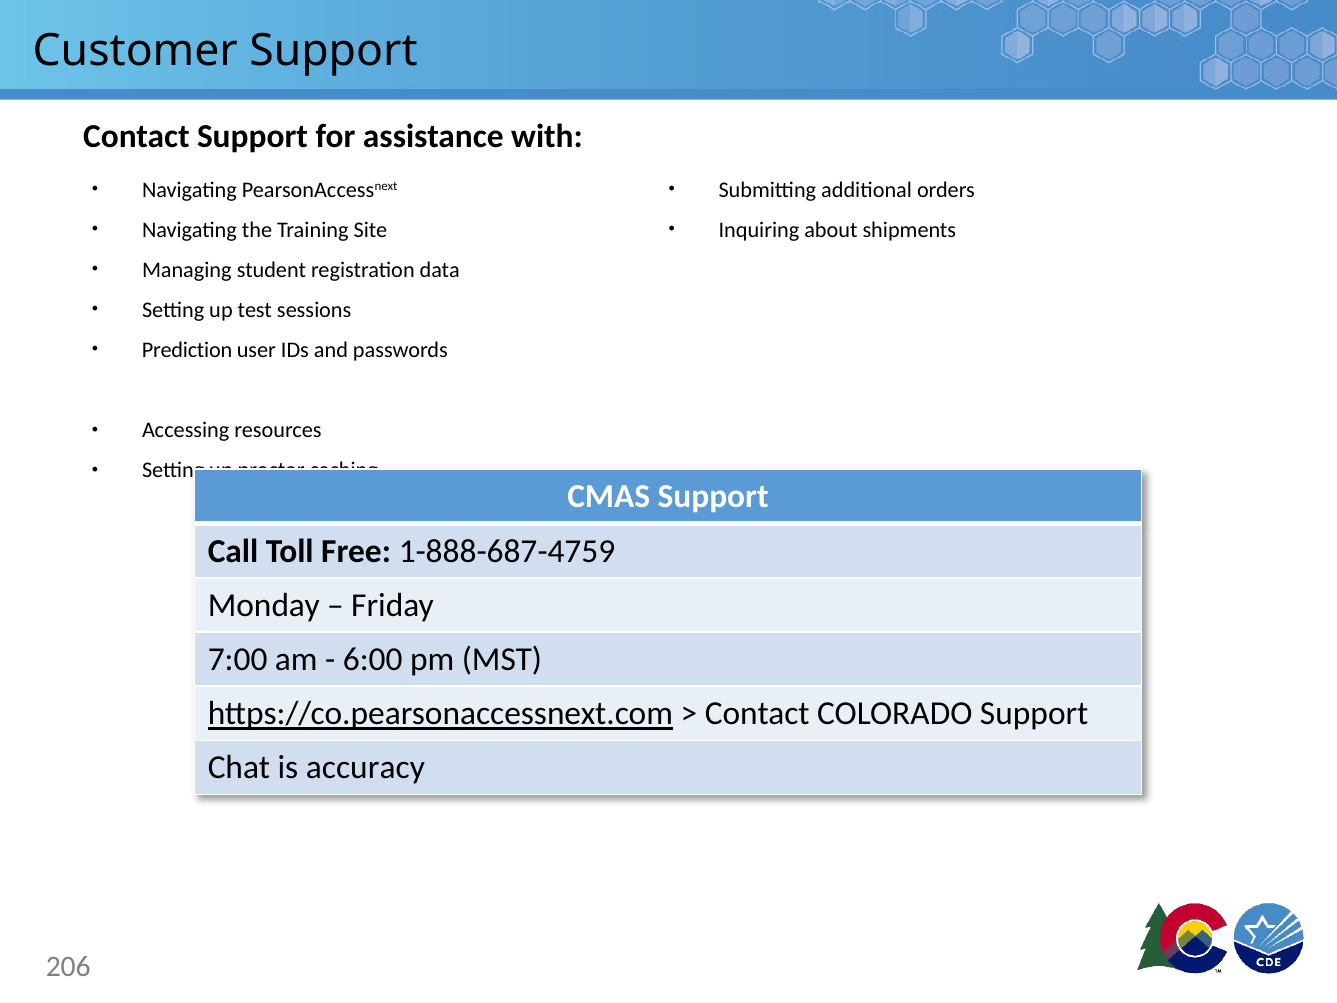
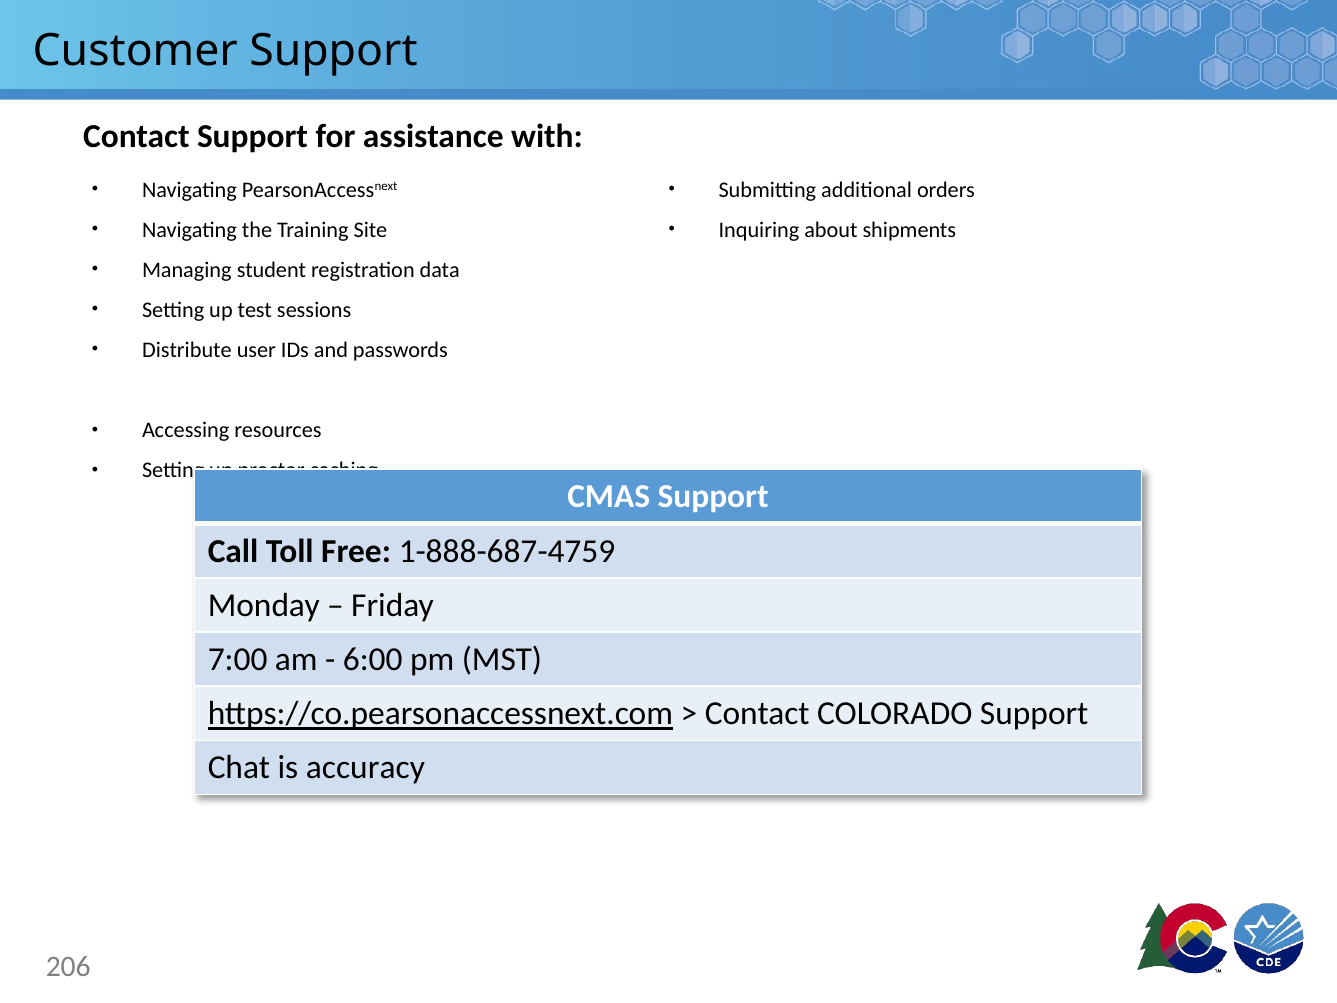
Prediction: Prediction -> Distribute
